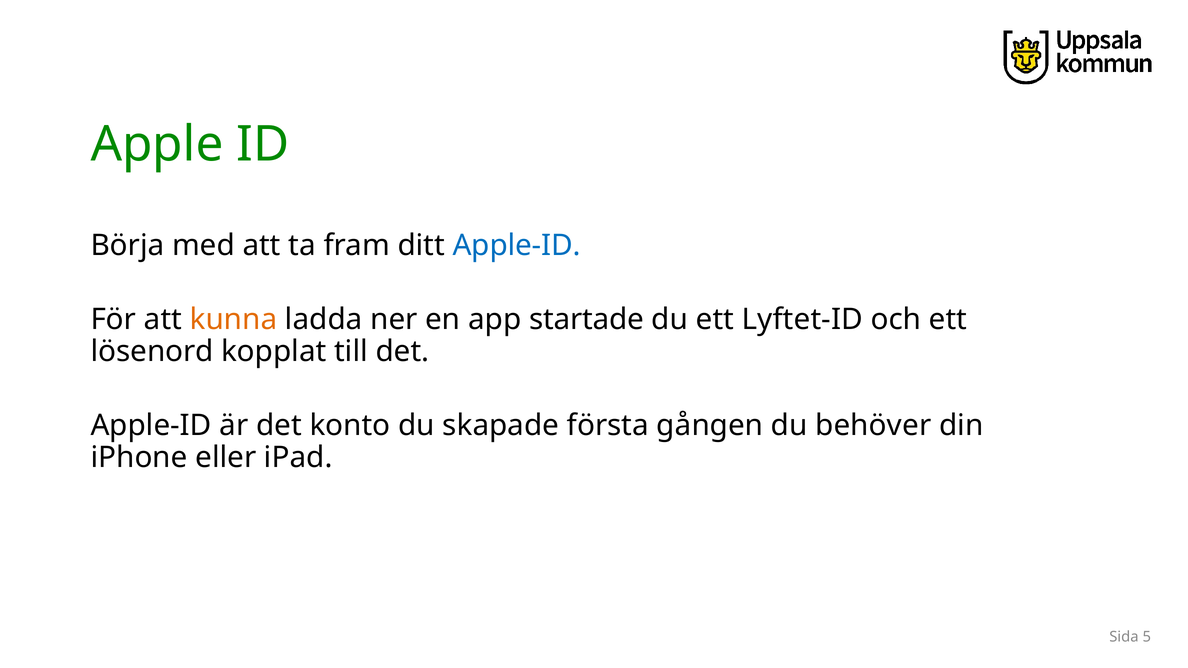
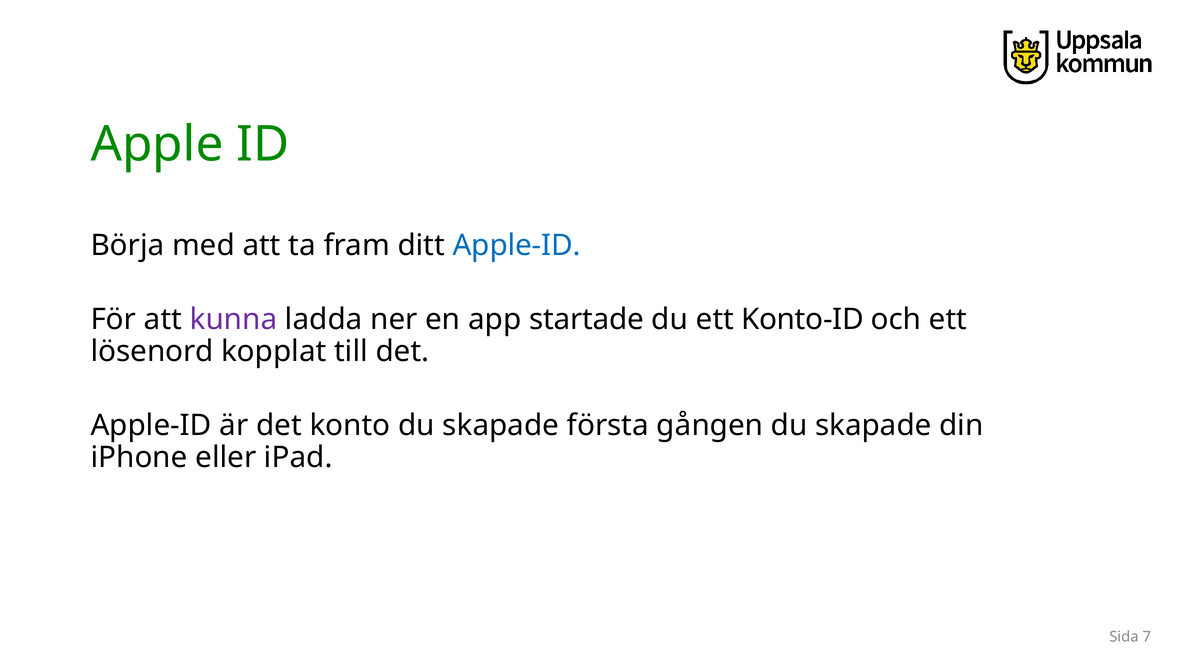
kunna colour: orange -> purple
Lyftet-ID: Lyftet-ID -> Konto-ID
gången du behöver: behöver -> skapade
5: 5 -> 7
